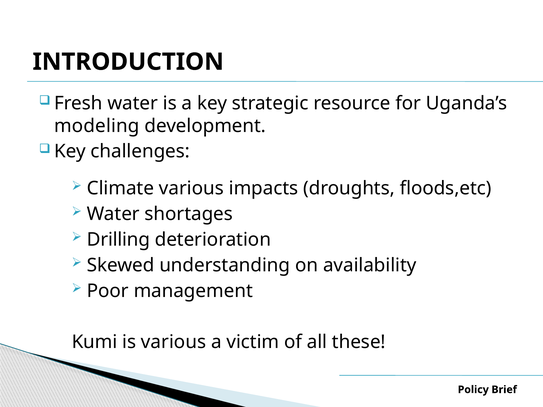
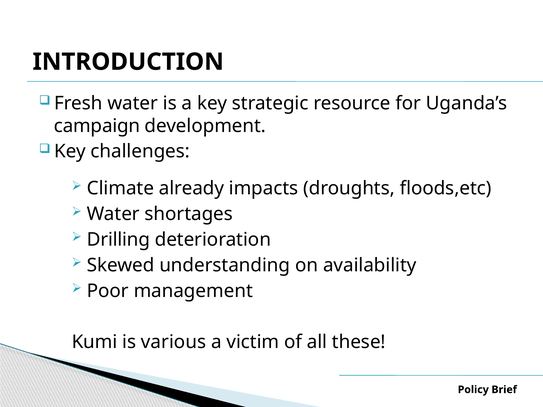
modeling: modeling -> campaign
Climate various: various -> already
